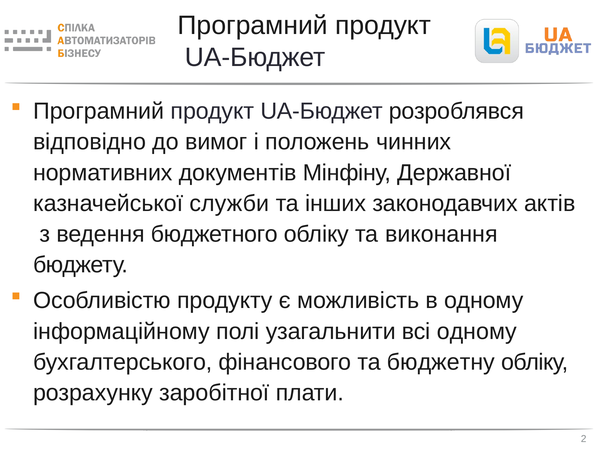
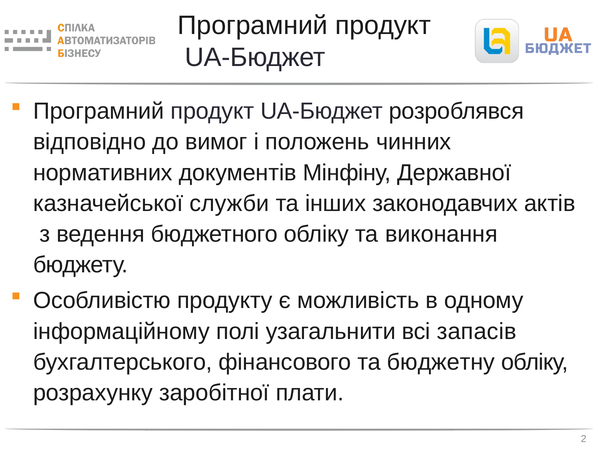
всі одному: одному -> запасів
